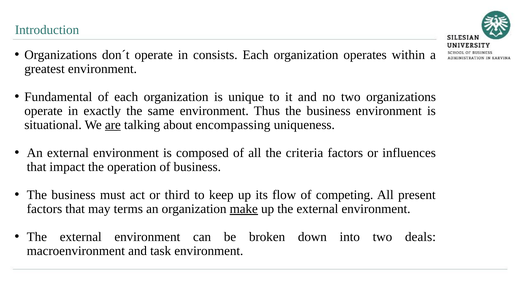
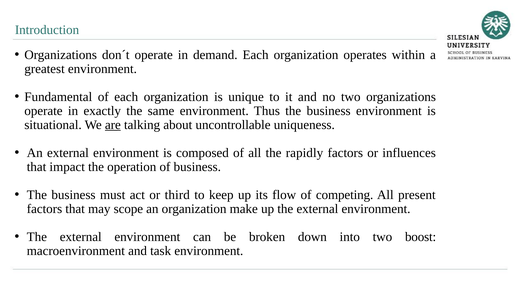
consists: consists -> demand
encompassing: encompassing -> uncontrollable
criteria: criteria -> rapidly
terms: terms -> scope
make underline: present -> none
deals: deals -> boost
